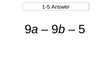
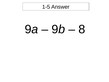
5: 5 -> 8
